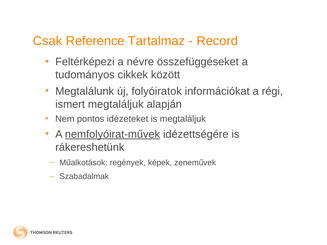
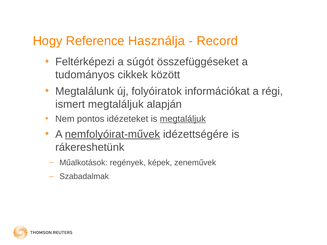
Csak: Csak -> Hogy
Tartalmaz: Tartalmaz -> Használja
névre: névre -> súgót
megtaláljuk at (183, 119) underline: none -> present
